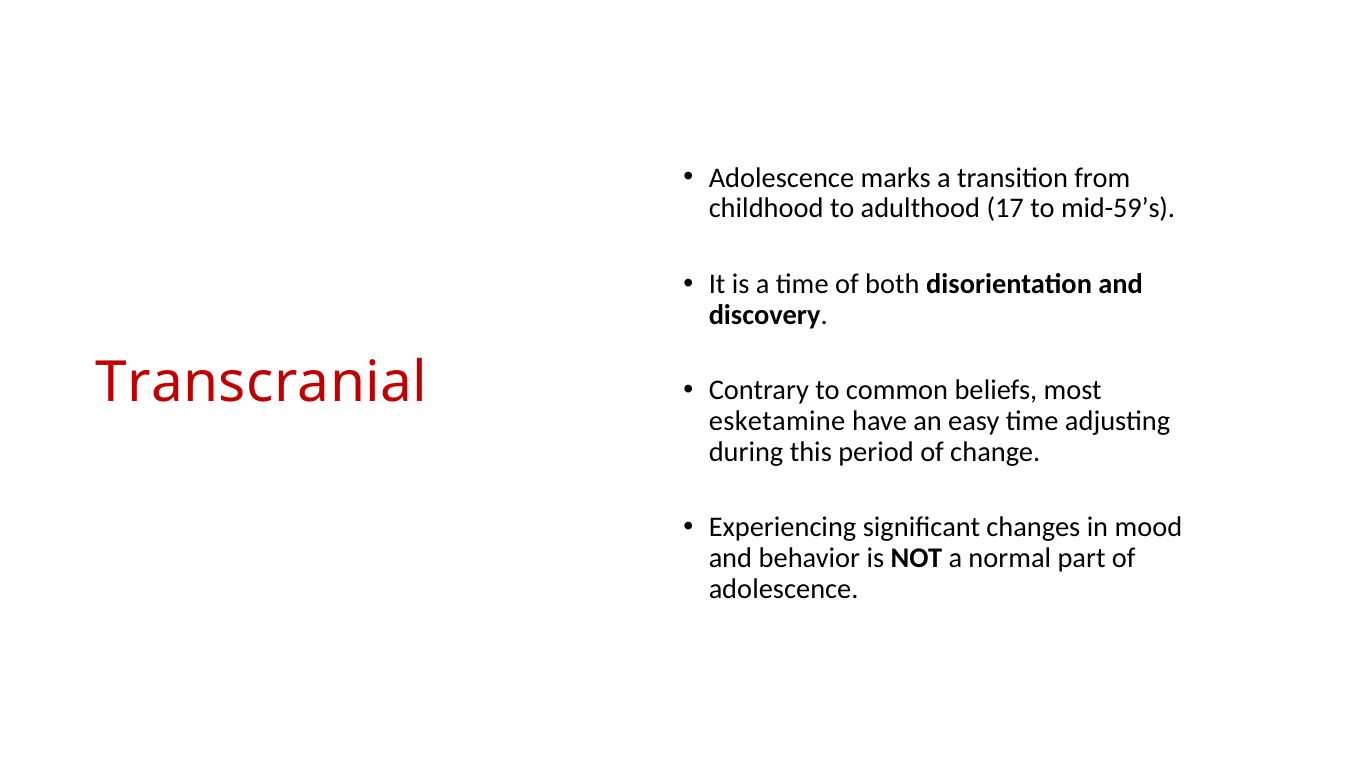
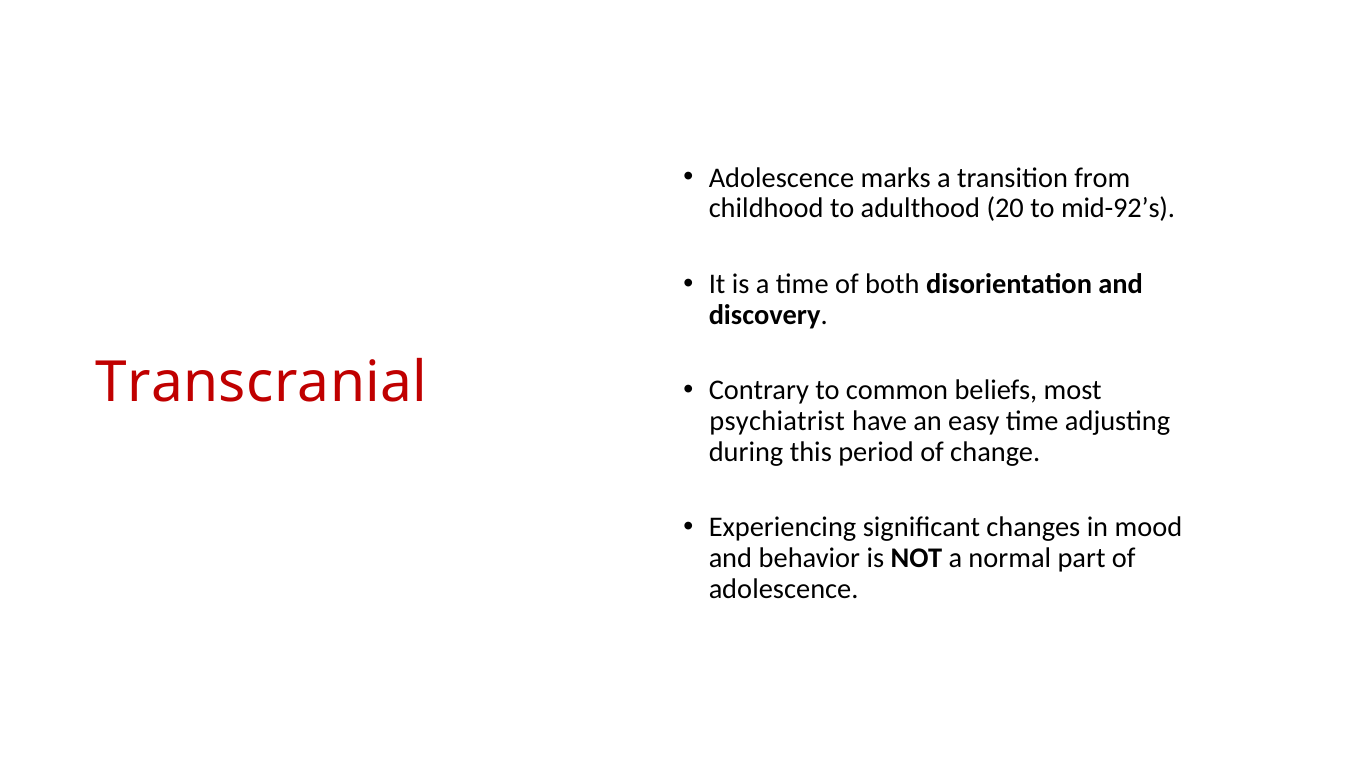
17: 17 -> 20
mid-59’s: mid-59’s -> mid-92’s
esketamine: esketamine -> psychiatrist
